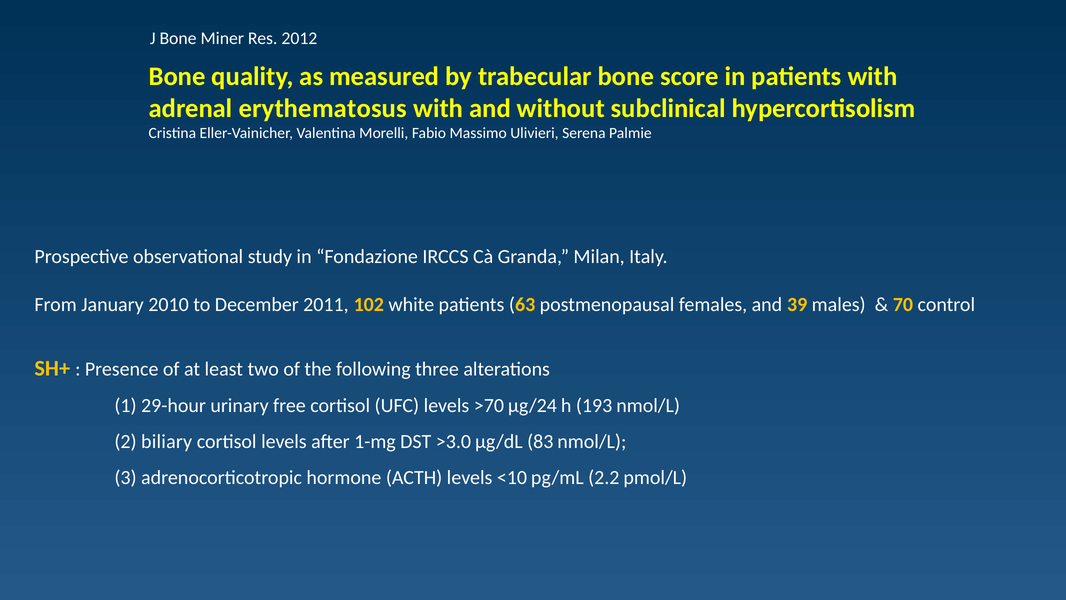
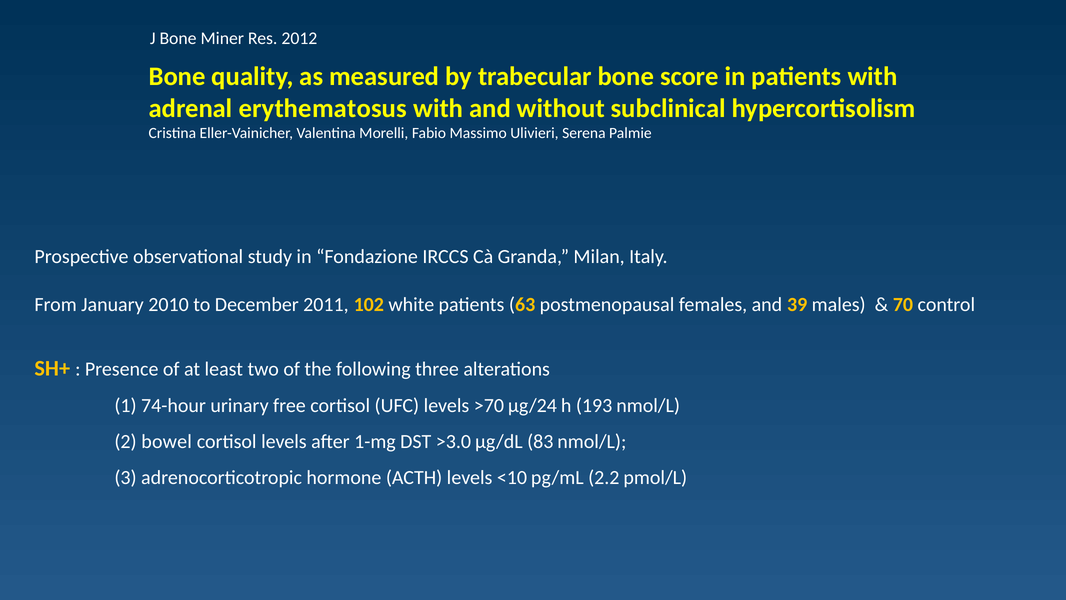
29-hour: 29-hour -> 74-hour
biliary: biliary -> bowel
